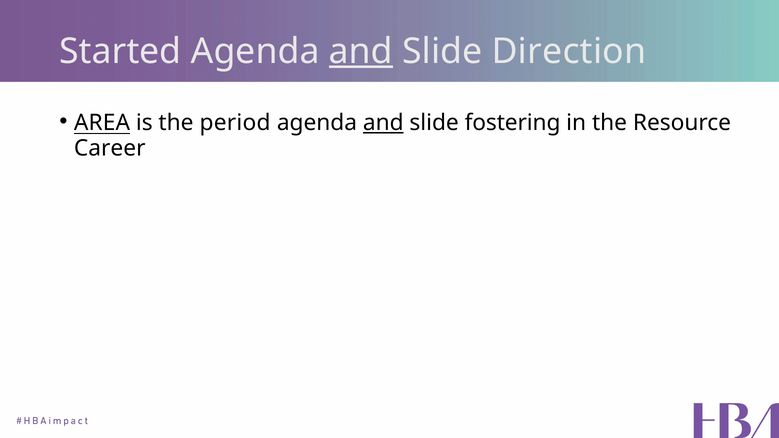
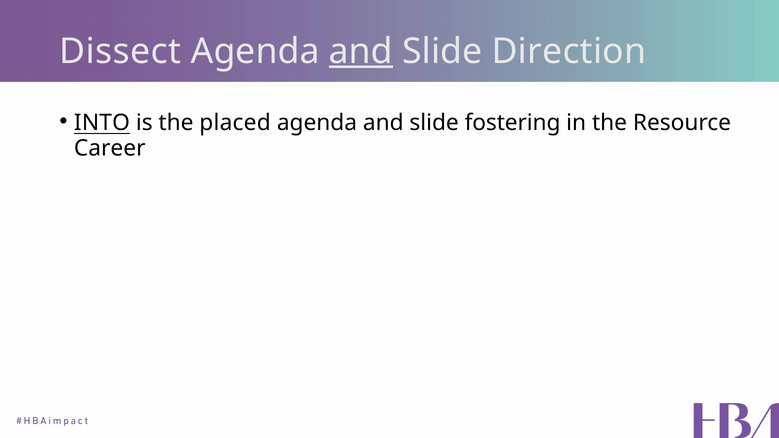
Started: Started -> Dissect
AREA: AREA -> INTO
period: period -> placed
and at (383, 123) underline: present -> none
